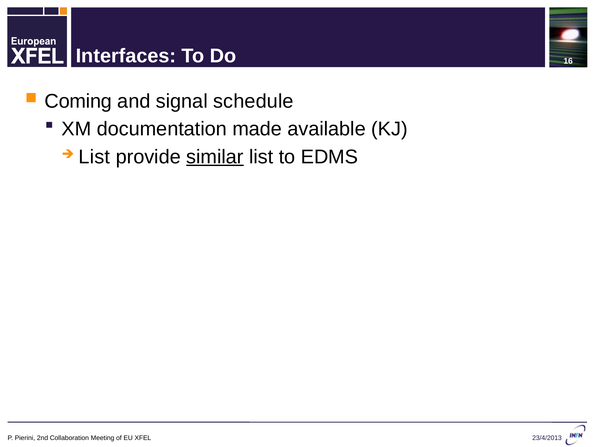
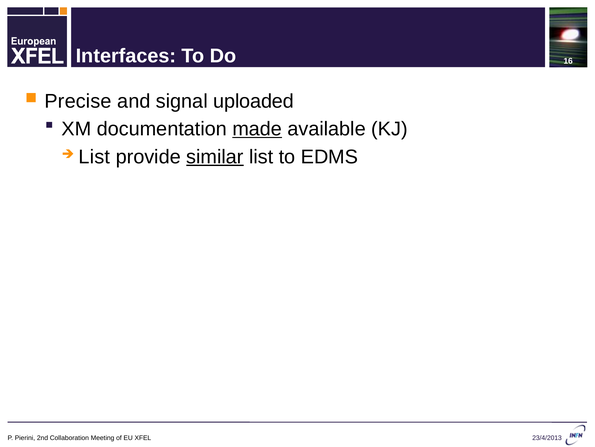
Coming: Coming -> Precise
schedule: schedule -> uploaded
made underline: none -> present
